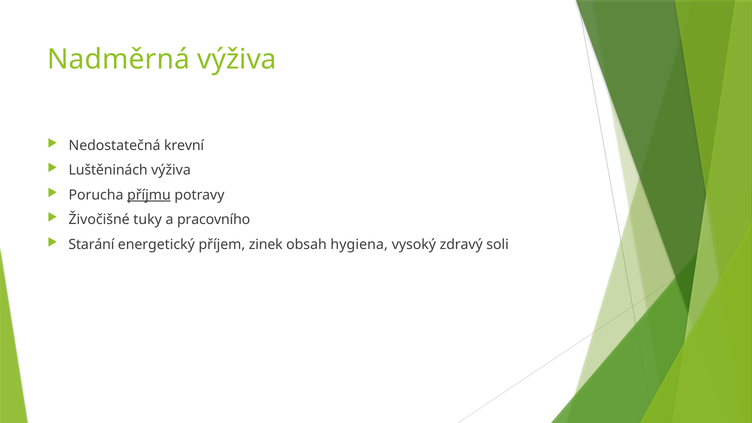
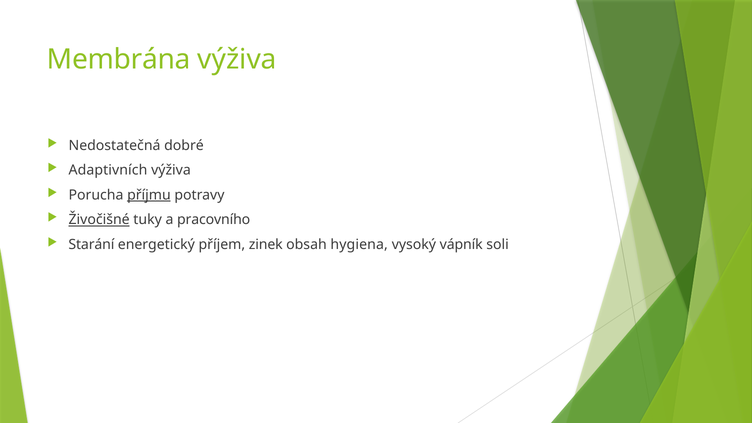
Nadměrná: Nadměrná -> Membrána
krevní: krevní -> dobré
Luštěninách: Luštěninách -> Adaptivních
Živočišné underline: none -> present
zdravý: zdravý -> vápník
